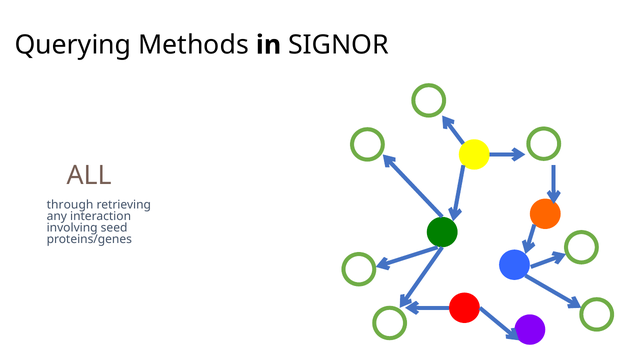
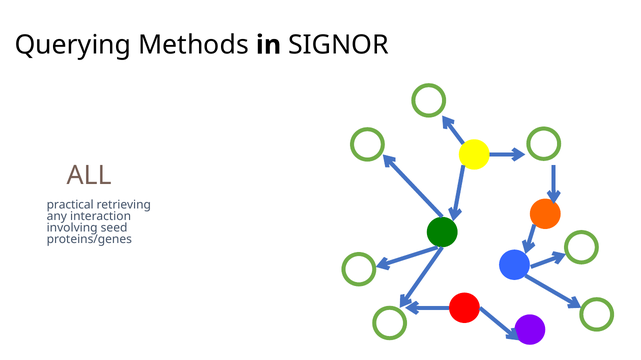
through: through -> practical
